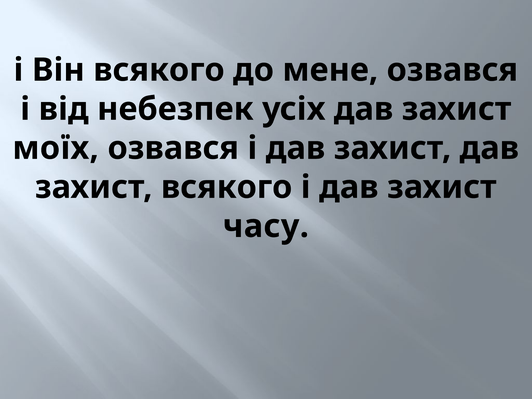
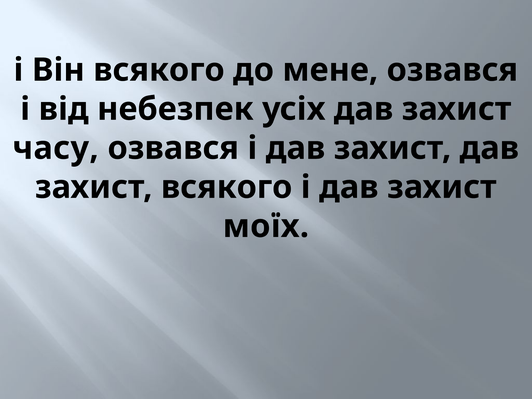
моїх: моїх -> часу
часу: часу -> моїх
